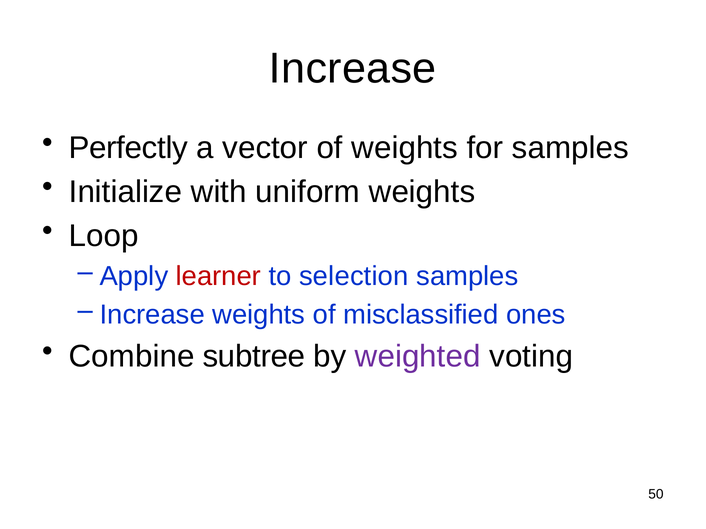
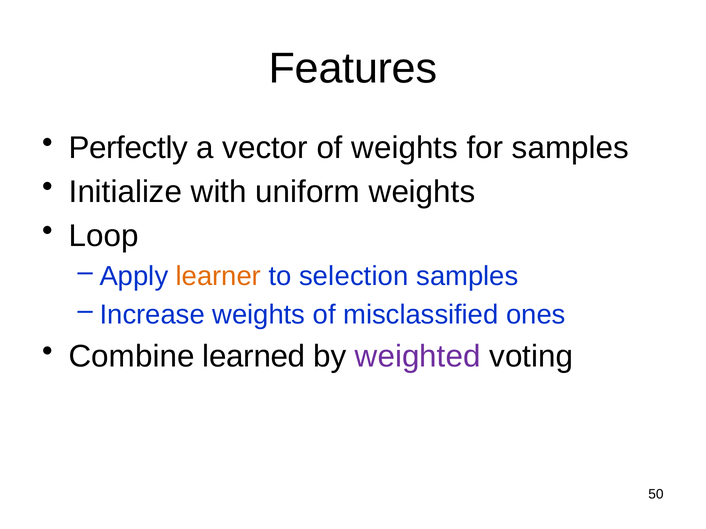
Increase at (353, 68): Increase -> Features
learner colour: red -> orange
subtree: subtree -> learned
